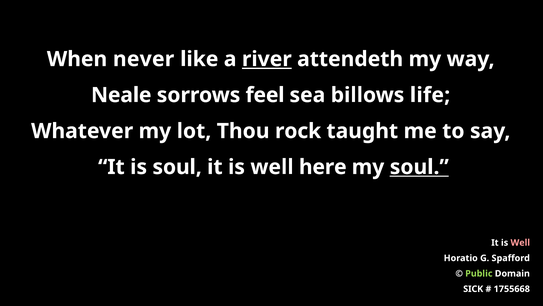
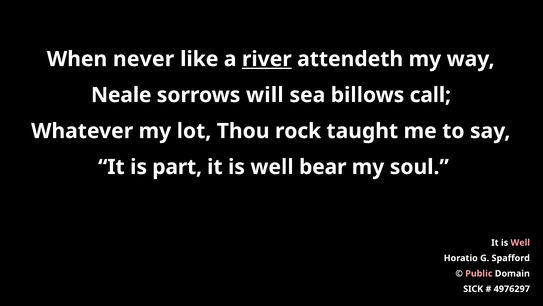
feel: feel -> will
life: life -> call
is soul: soul -> part
here: here -> bear
soul at (419, 167) underline: present -> none
Public colour: light green -> pink
1755668: 1755668 -> 4976297
